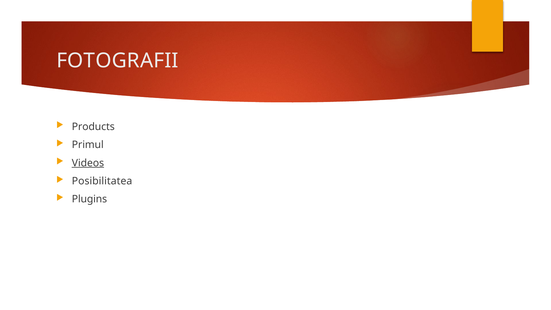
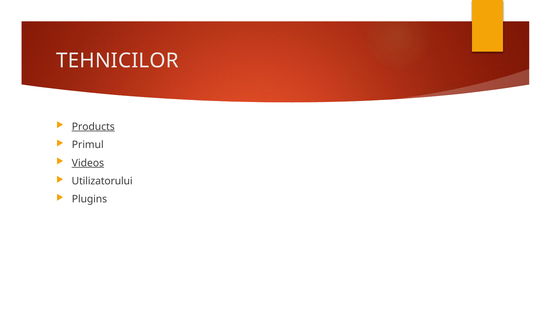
FOTOGRAFII: FOTOGRAFII -> TEHNICILOR
Products underline: none -> present
Posibilitatea: Posibilitatea -> Utilizatorului
